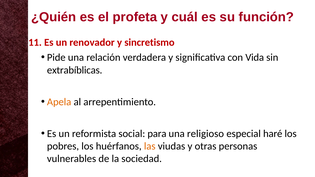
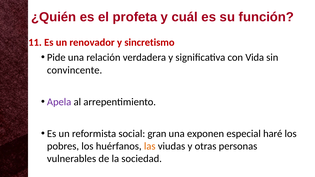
extrabíblicas: extrabíblicas -> convincente
Apela colour: orange -> purple
para: para -> gran
religioso: religioso -> exponen
